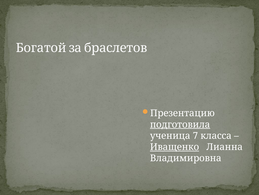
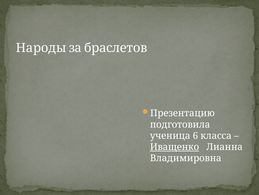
Богатой: Богатой -> Народы
подготовила underline: present -> none
7: 7 -> 6
